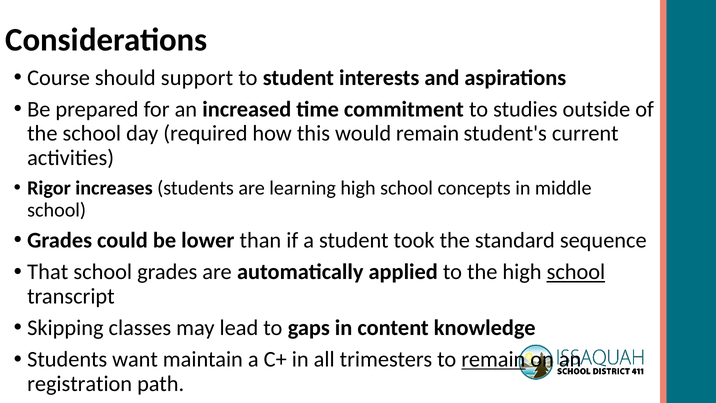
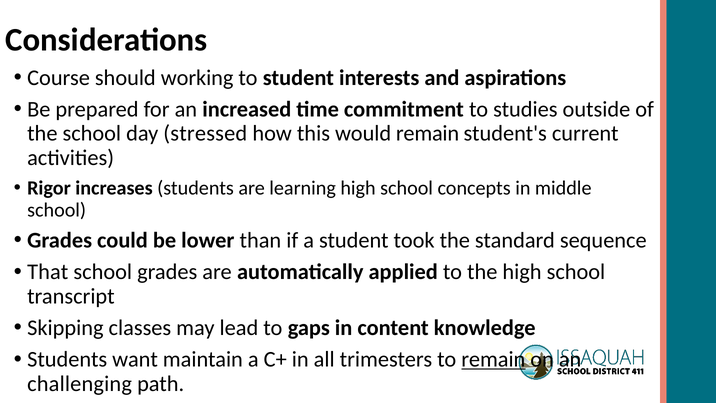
support: support -> working
required: required -> stressed
school at (576, 272) underline: present -> none
registration: registration -> challenging
